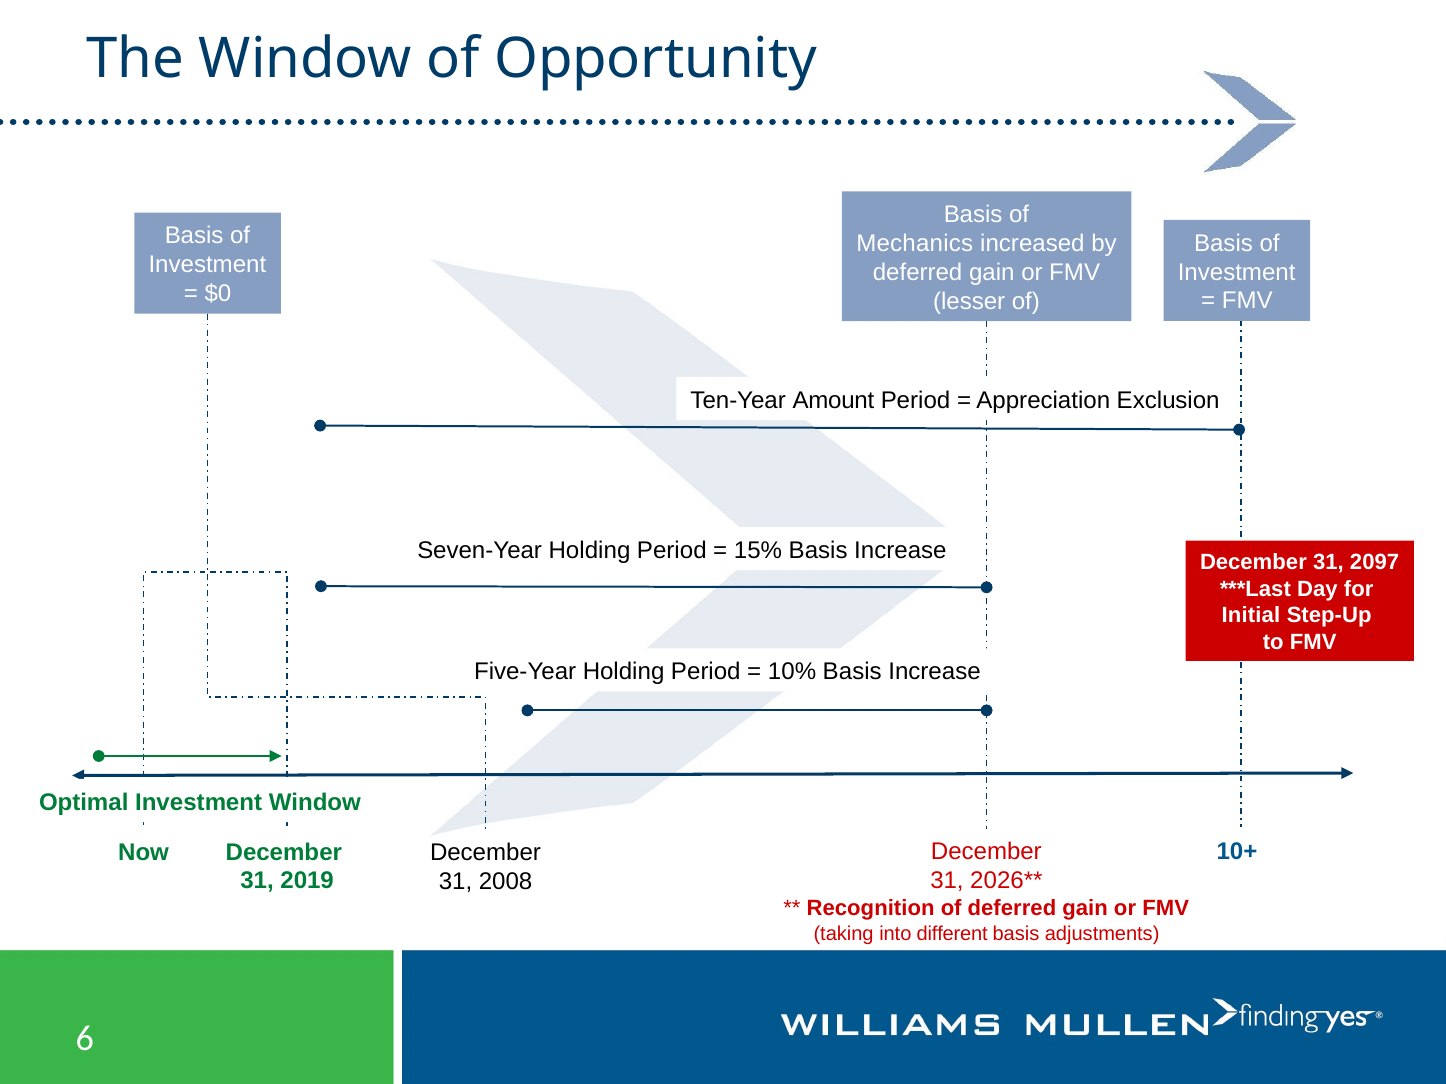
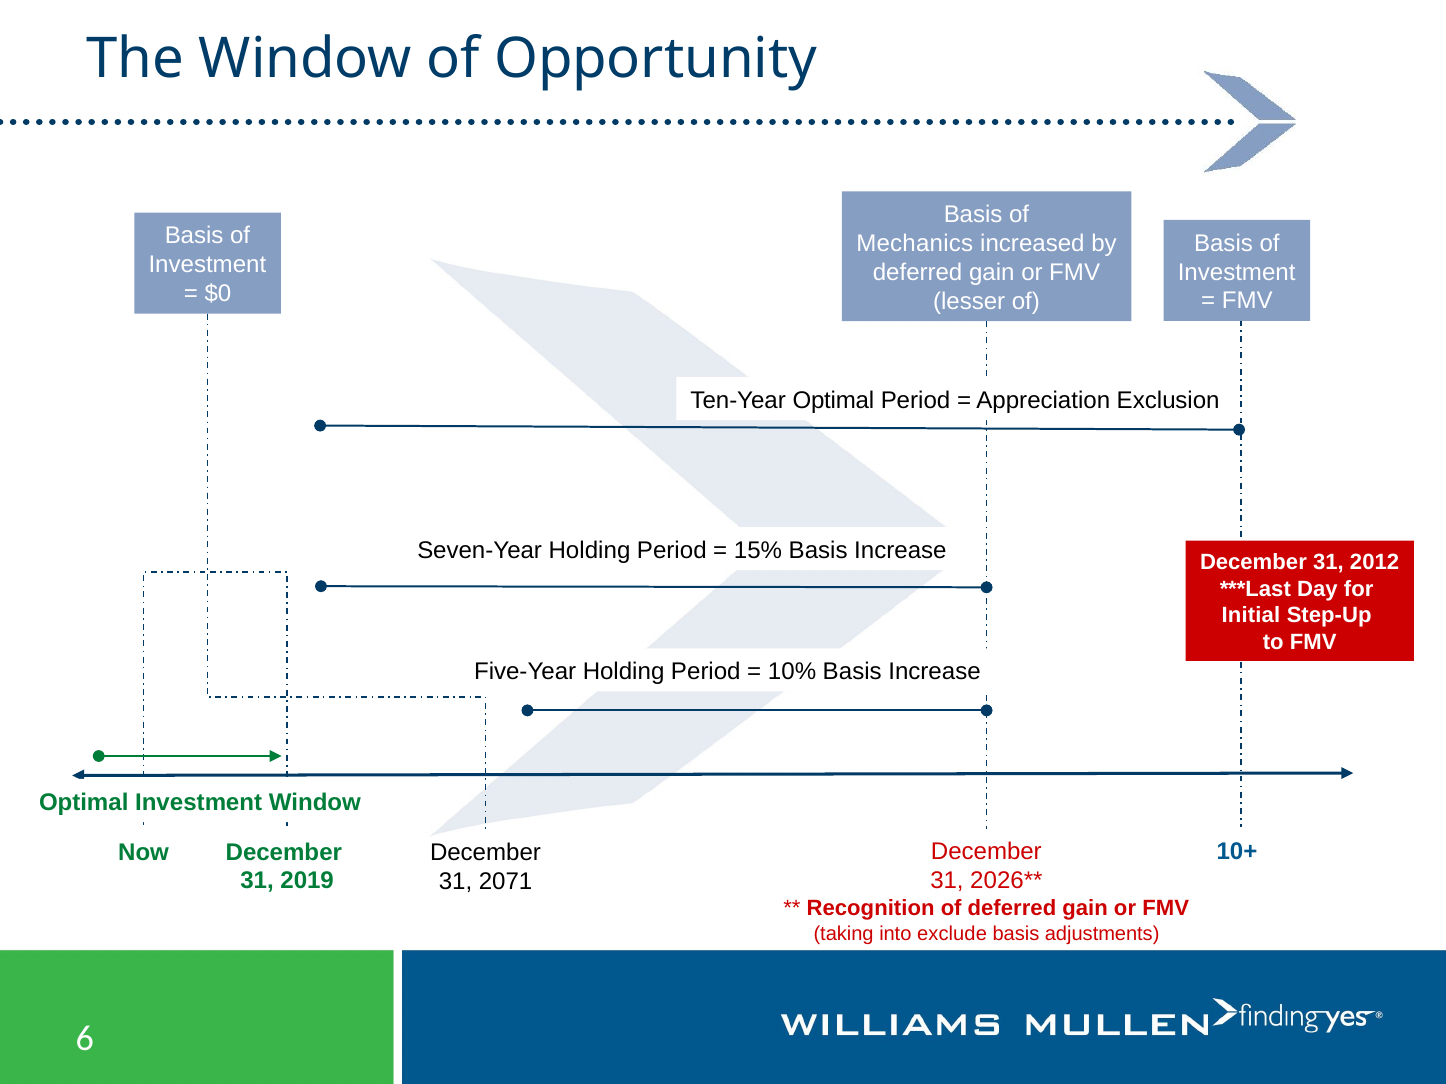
Ten-Year Amount: Amount -> Optimal
2097: 2097 -> 2012
2008: 2008 -> 2071
different: different -> exclude
